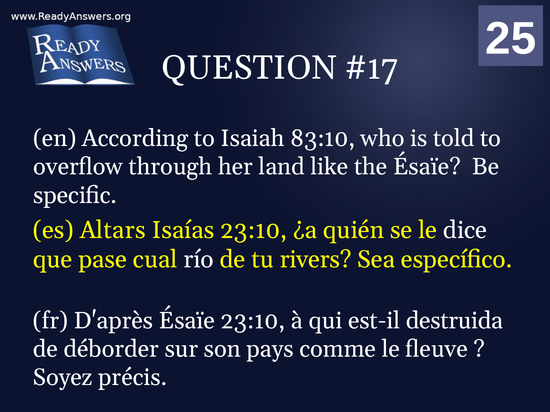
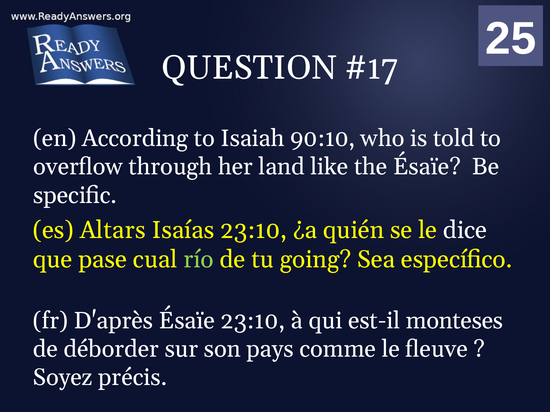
83:10: 83:10 -> 90:10
río colour: white -> light green
rivers: rivers -> going
destruida: destruida -> monteses
